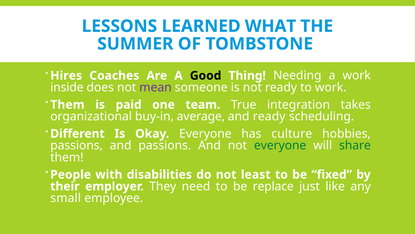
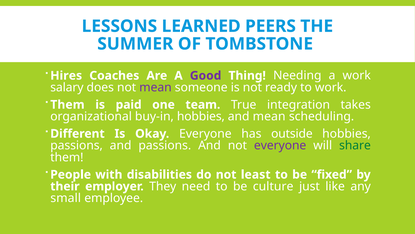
WHAT: WHAT -> PEERS
Good colour: black -> purple
inside: inside -> salary
buy-in average: average -> hobbies
and ready: ready -> mean
culture: culture -> outside
everyone at (280, 145) colour: green -> purple
replace: replace -> culture
